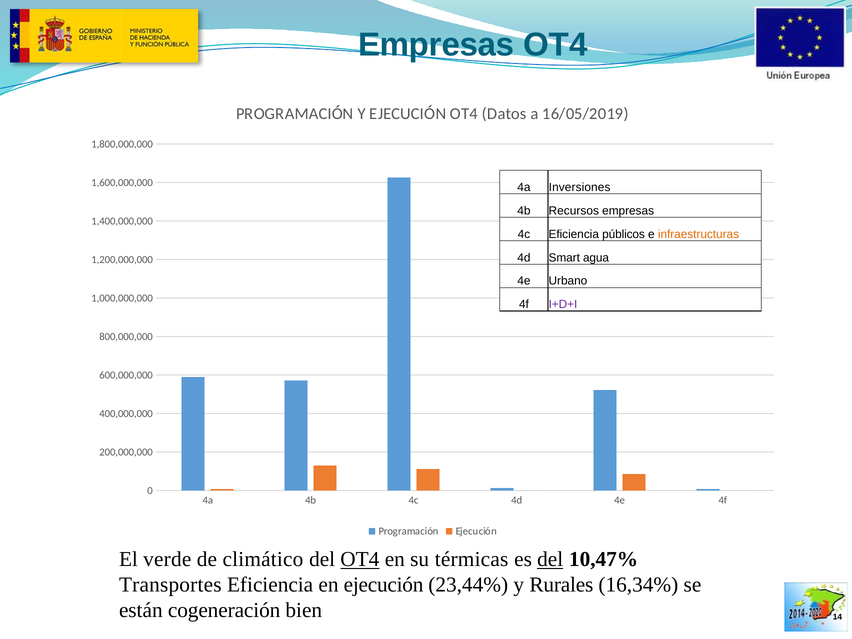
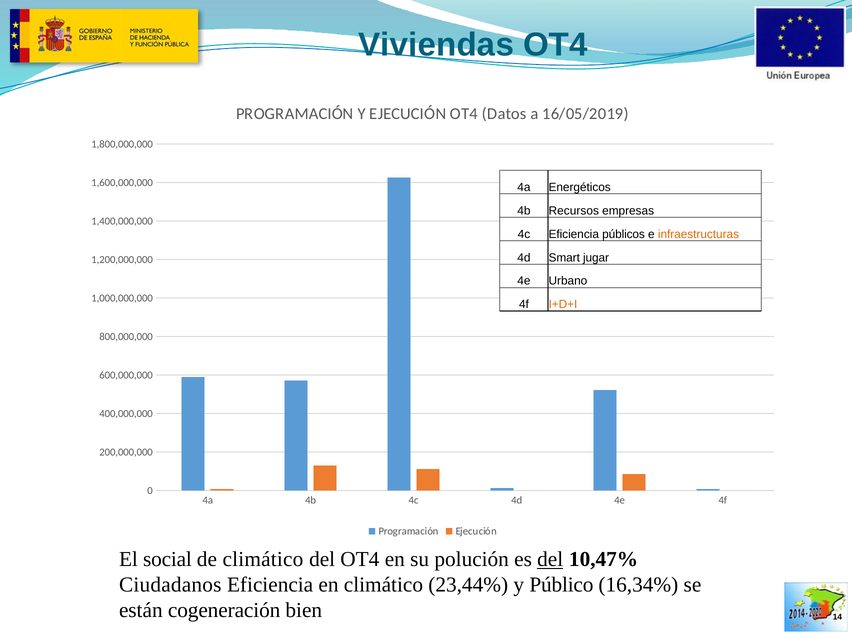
Empresas at (436, 45): Empresas -> Viviendas
Inversiones: Inversiones -> Energéticos
agua: agua -> jugar
I+D+I colour: purple -> orange
verde: verde -> social
OT4 at (360, 559) underline: present -> none
térmicas: térmicas -> polución
Transportes: Transportes -> Ciudadanos
en ejecución: ejecución -> climático
Rurales: Rurales -> Público
